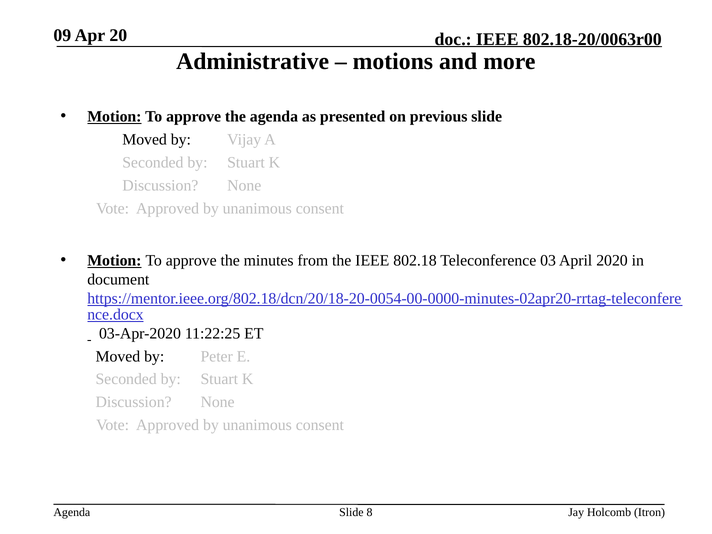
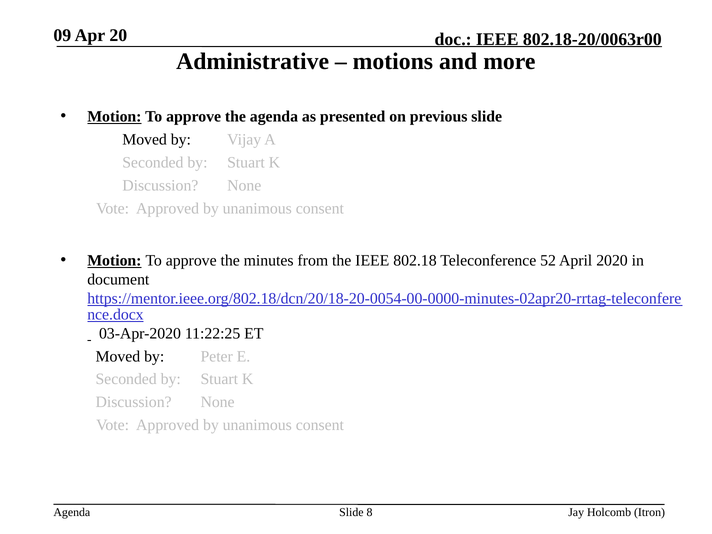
03: 03 -> 52
